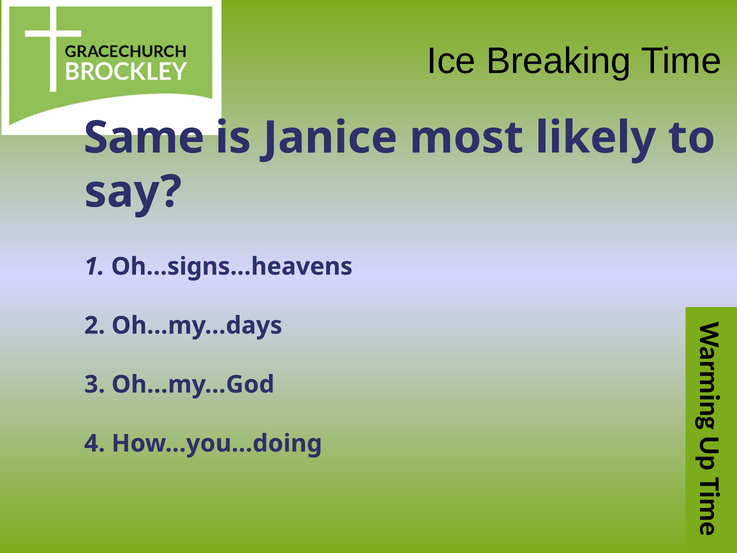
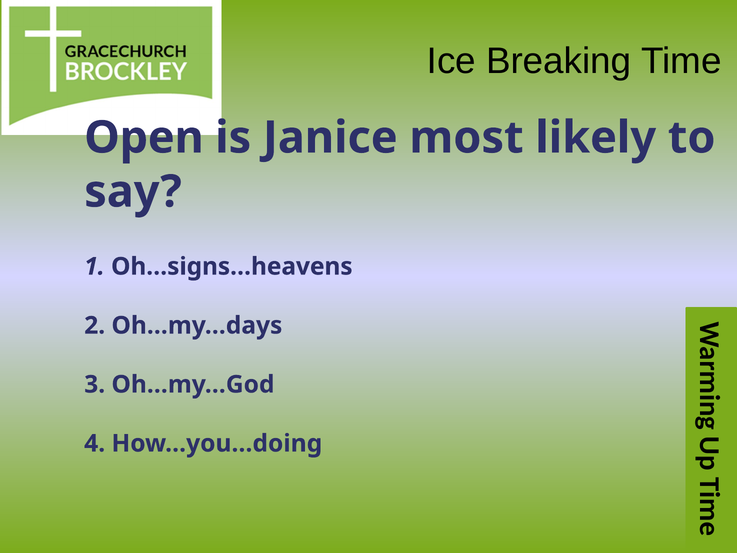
Same: Same -> Open
